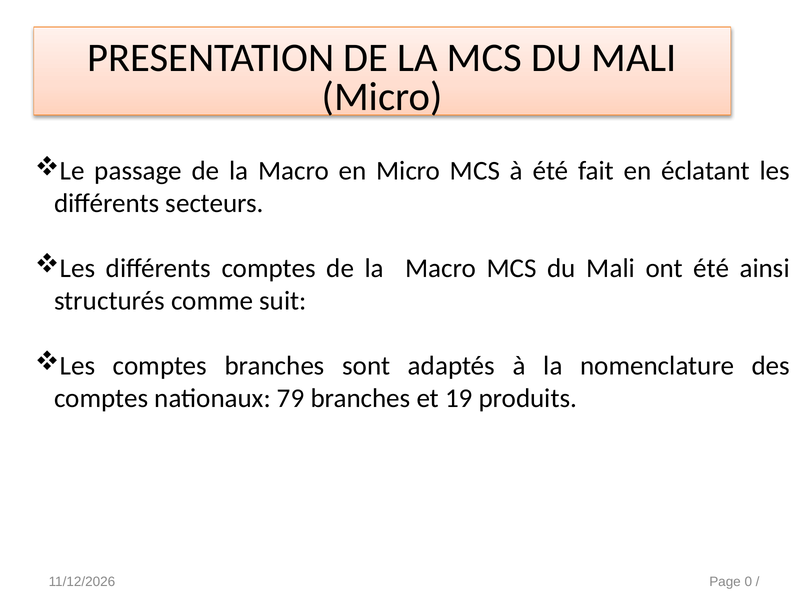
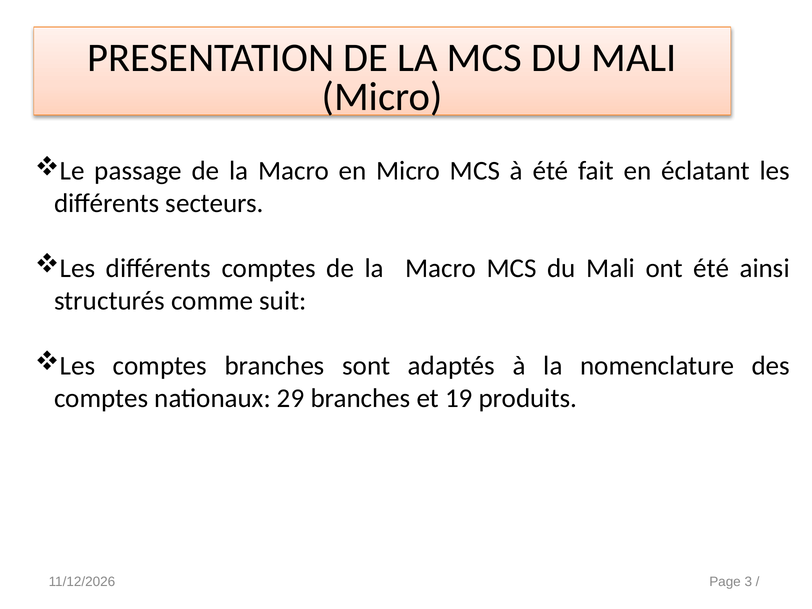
79: 79 -> 29
0: 0 -> 3
